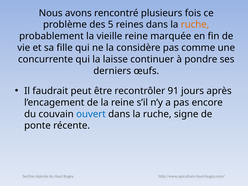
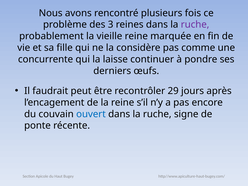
5: 5 -> 3
ruche at (195, 25) colour: orange -> purple
91: 91 -> 29
